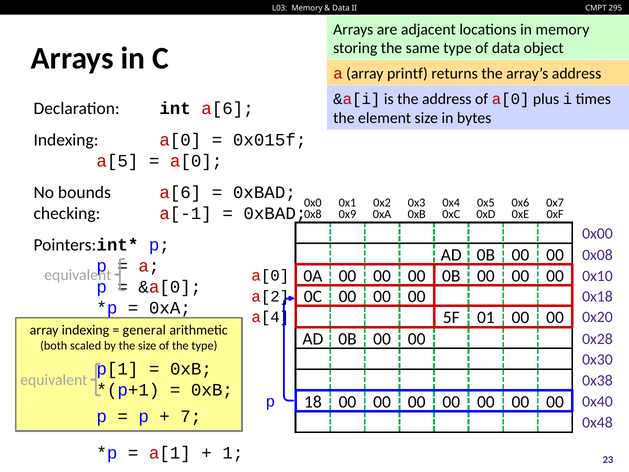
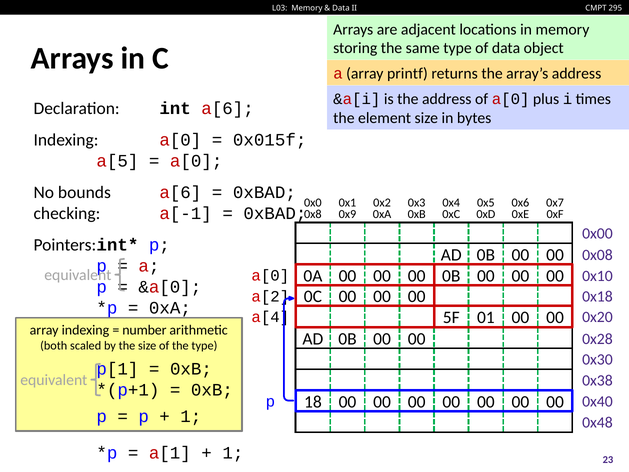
general: general -> number
7 at (191, 416): 7 -> 1
